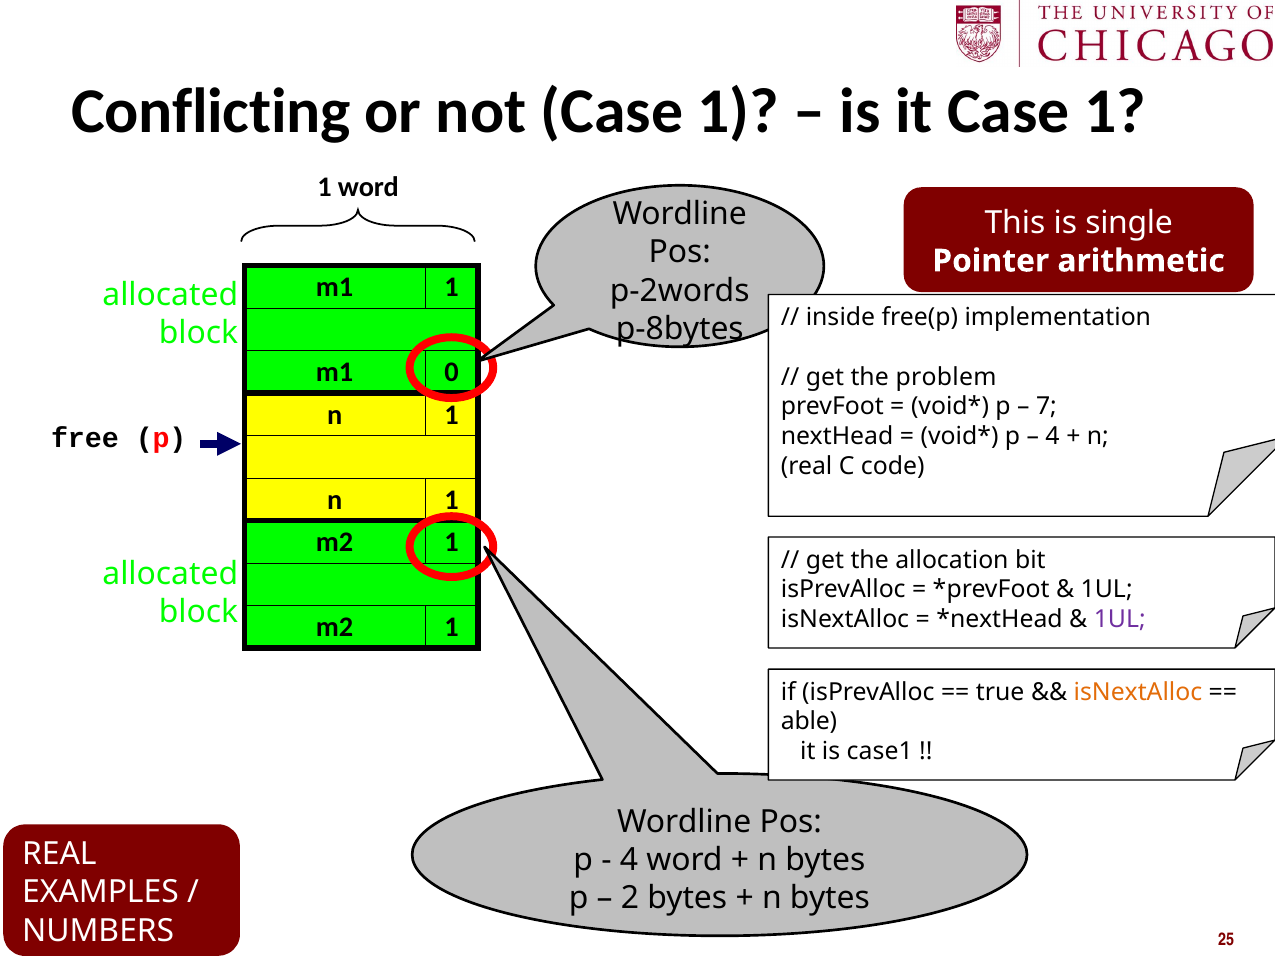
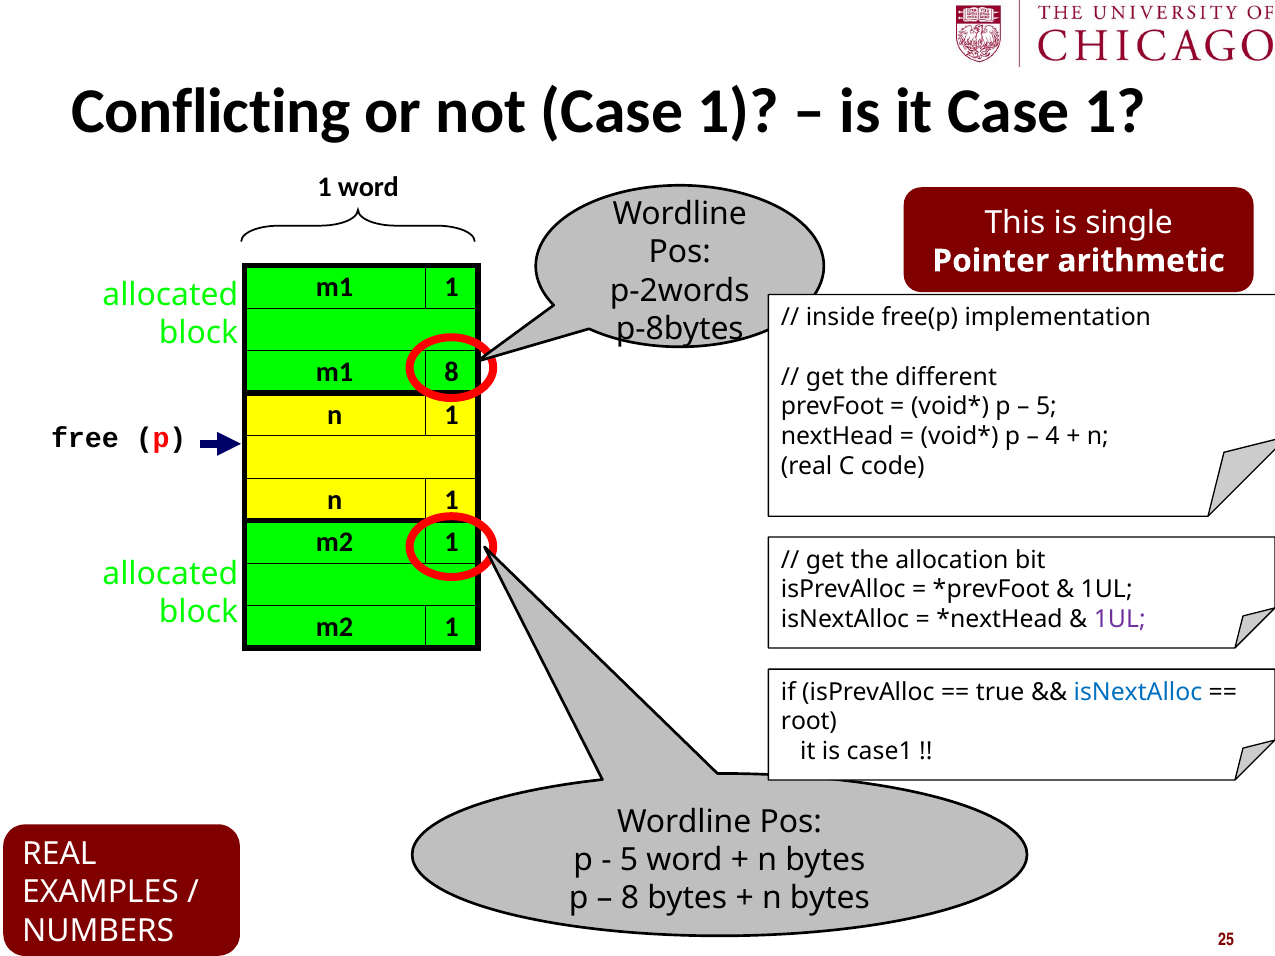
m1 0: 0 -> 8
problem: problem -> different
7 at (1046, 407): 7 -> 5
isNextAlloc at (1138, 692) colour: orange -> blue
able: able -> root
4 at (629, 860): 4 -> 5
2 at (630, 898): 2 -> 8
